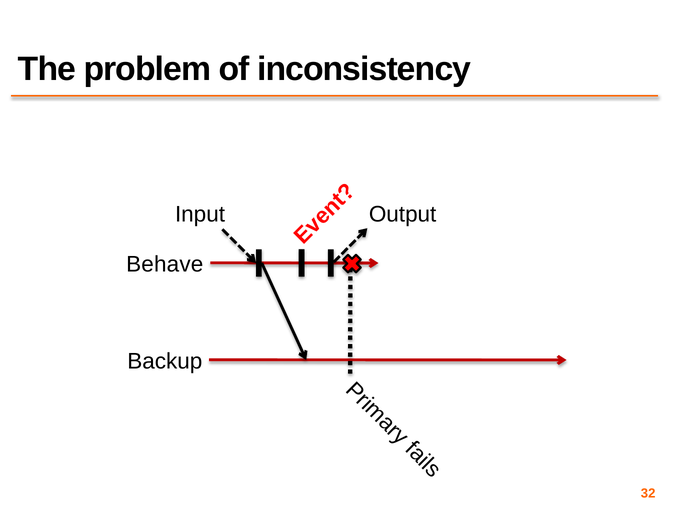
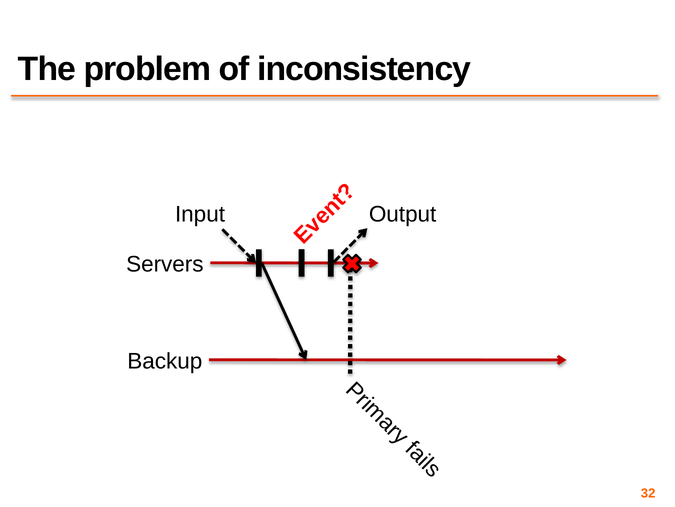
Behave: Behave -> Servers
